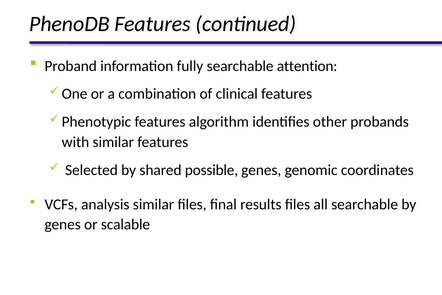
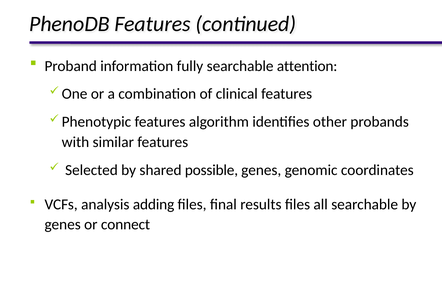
analysis similar: similar -> adding
scalable: scalable -> connect
